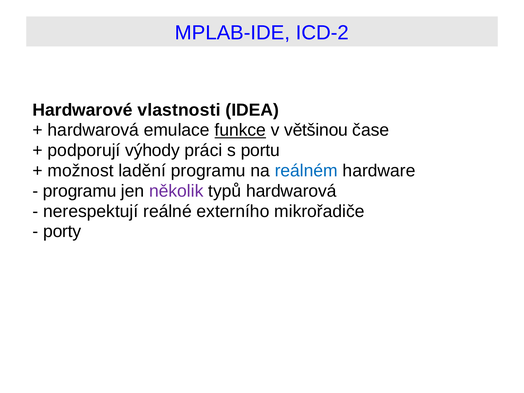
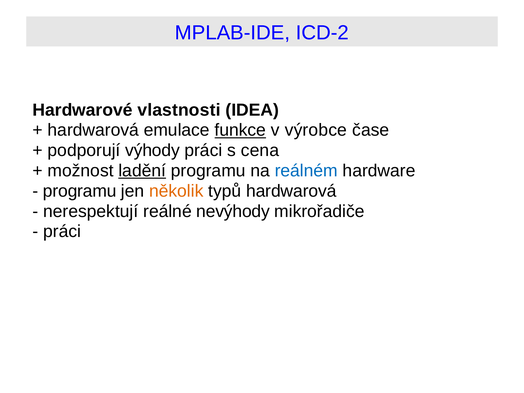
většinou: většinou -> výrobce
portu: portu -> cena
ladění underline: none -> present
několik colour: purple -> orange
externího: externího -> nevýhody
porty at (62, 232): porty -> práci
